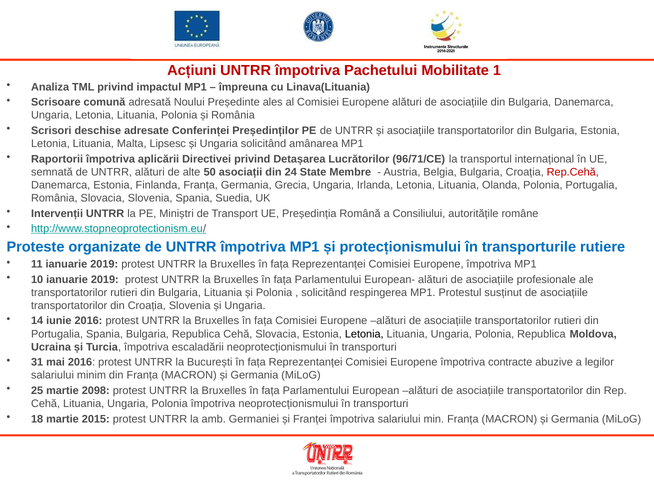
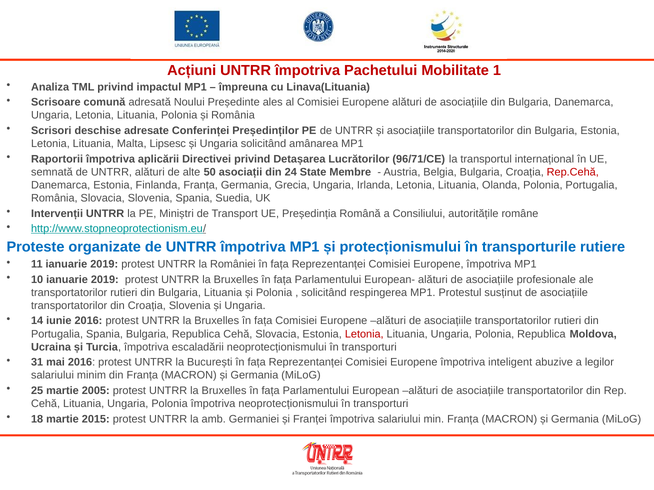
Bruxelles at (233, 265): Bruxelles -> României
Letonia at (364, 334) colour: black -> red
contracte: contracte -> inteligent
2098: 2098 -> 2005
